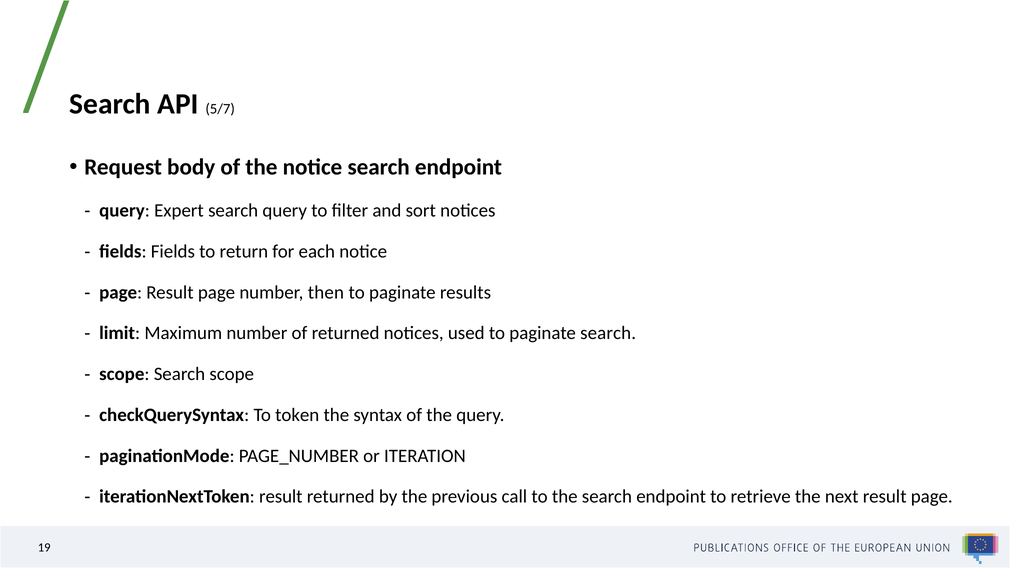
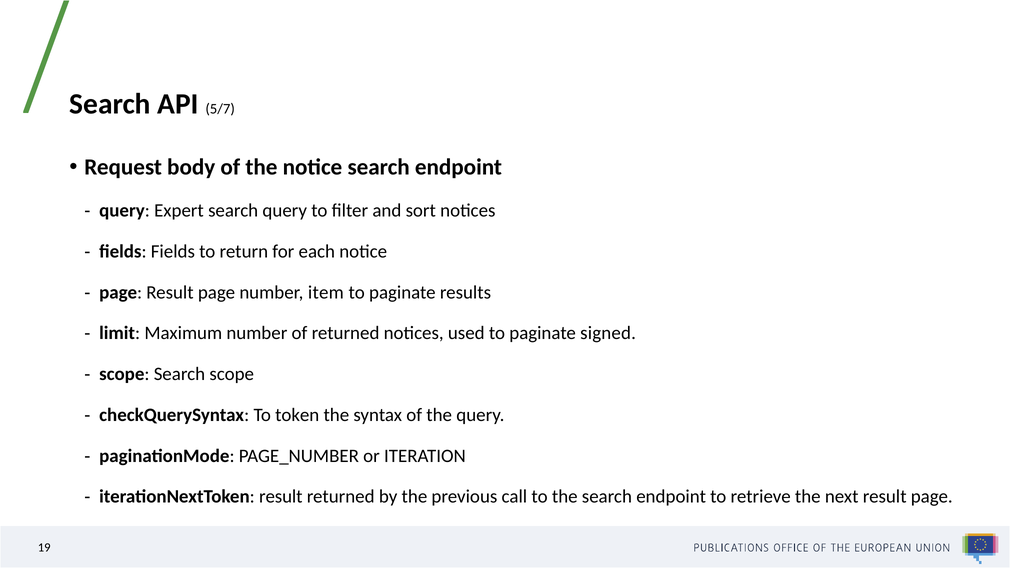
then: then -> item
paginate search: search -> signed
